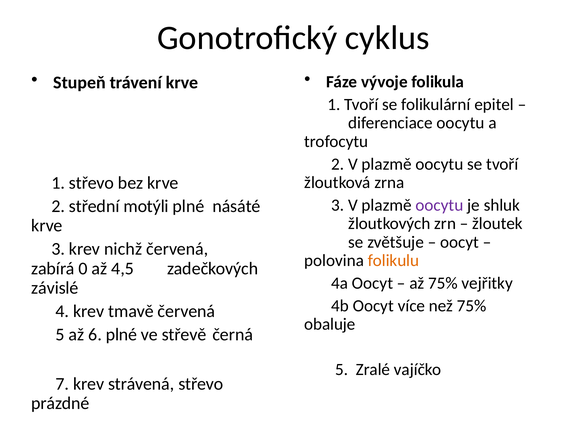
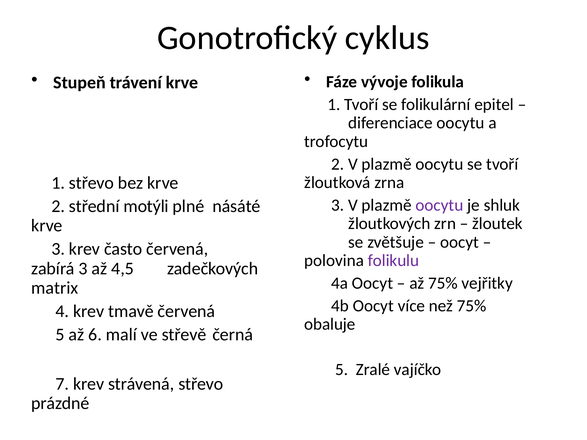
nichž: nichž -> často
folikulu colour: orange -> purple
zabírá 0: 0 -> 3
závislé: závislé -> matrix
6 plné: plné -> malí
